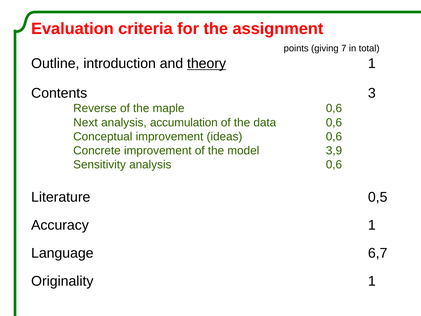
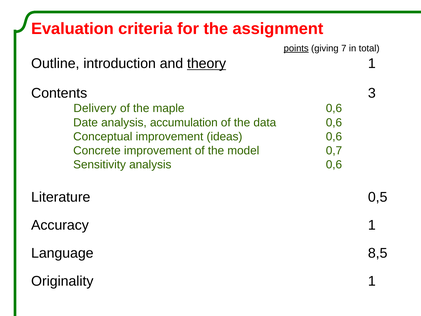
points underline: none -> present
Reverse: Reverse -> Delivery
Next: Next -> Date
3,9: 3,9 -> 0,7
6,7: 6,7 -> 8,5
